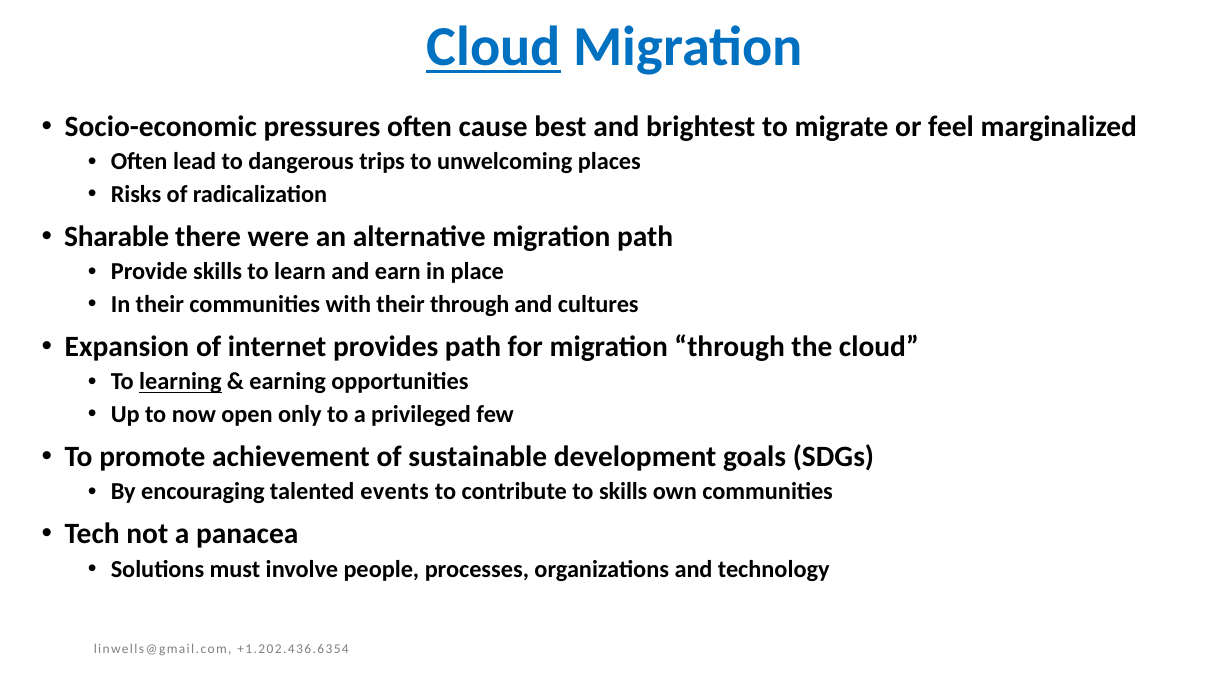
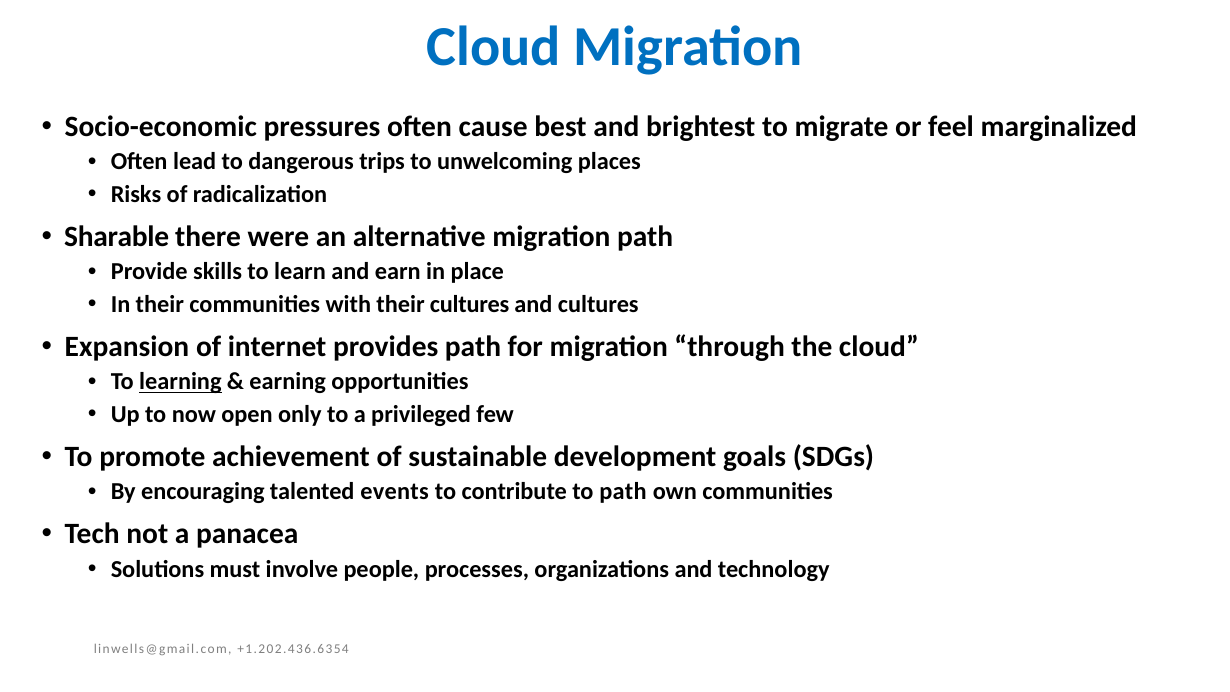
Cloud at (494, 47) underline: present -> none
their through: through -> cultures
to skills: skills -> path
